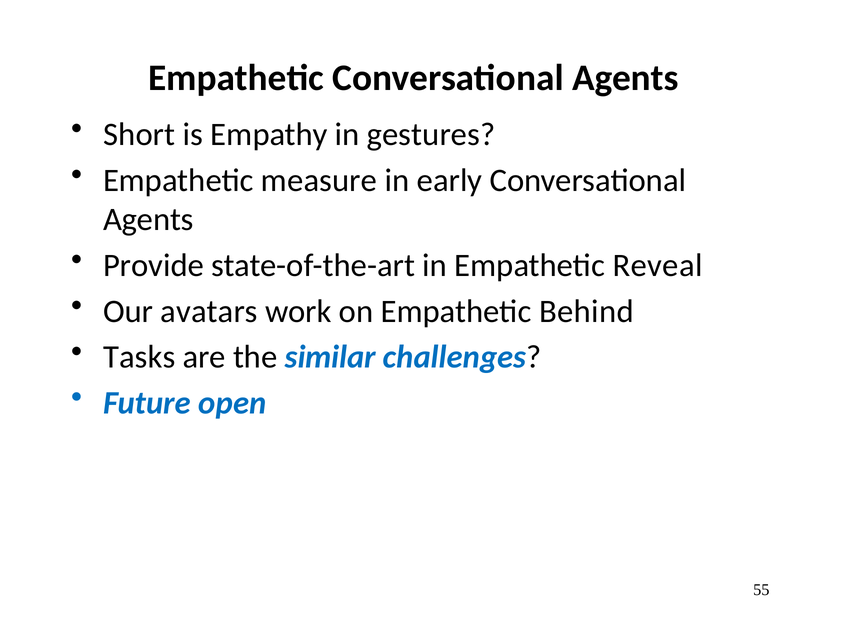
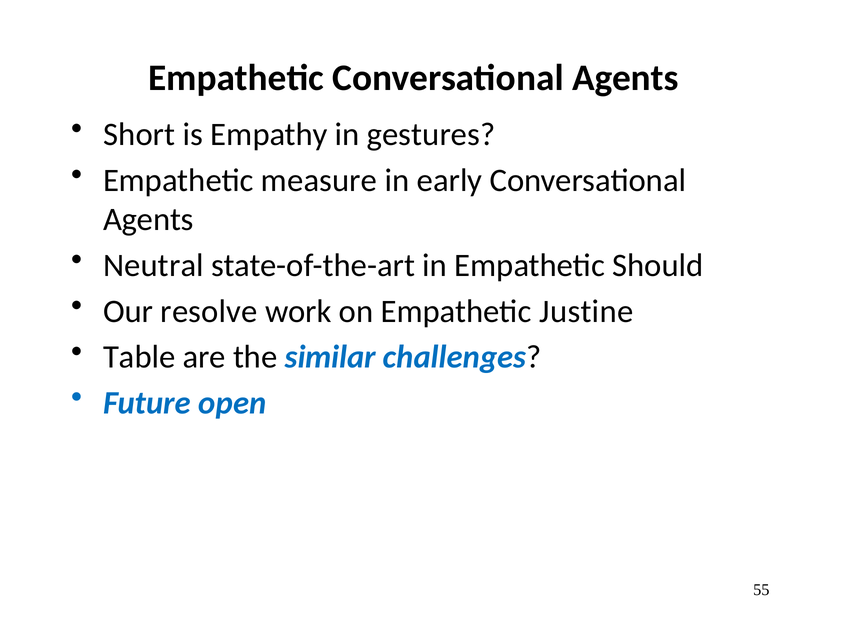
Provide: Provide -> Neutral
Reveal: Reveal -> Should
avatars: avatars -> resolve
Behind: Behind -> Justine
Tasks: Tasks -> Table
